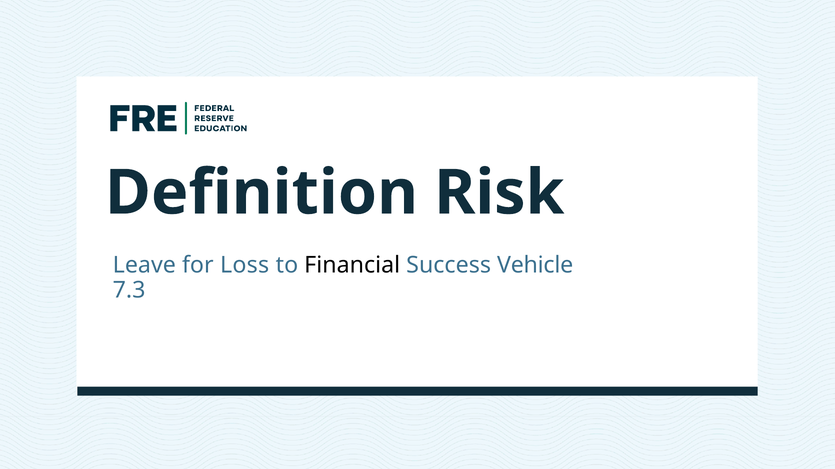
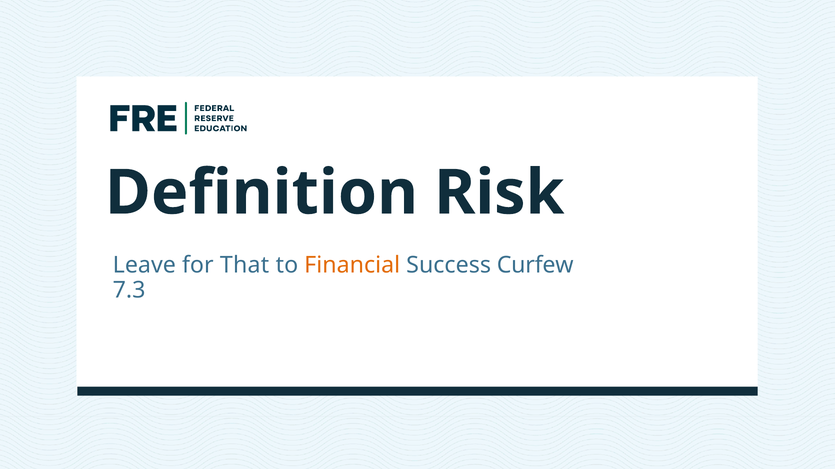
Loss: Loss -> That
Financial colour: black -> orange
Vehicle: Vehicle -> Curfew
